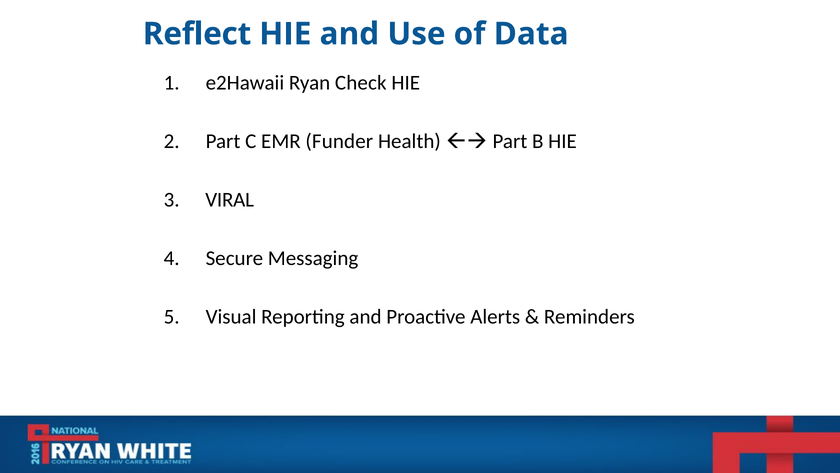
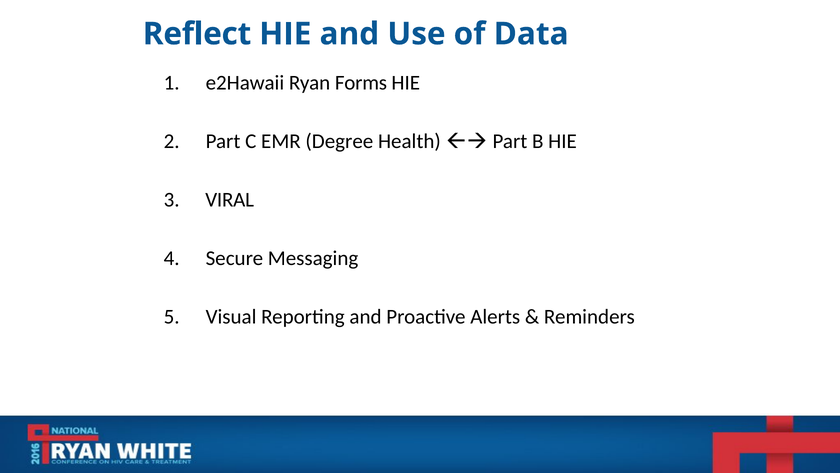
Check: Check -> Forms
Funder: Funder -> Degree
